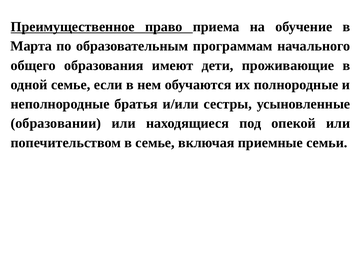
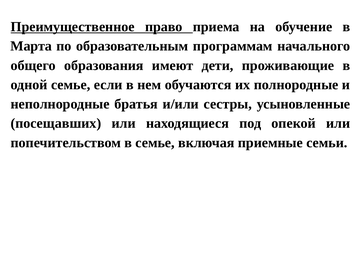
образовании: образовании -> посещавших
